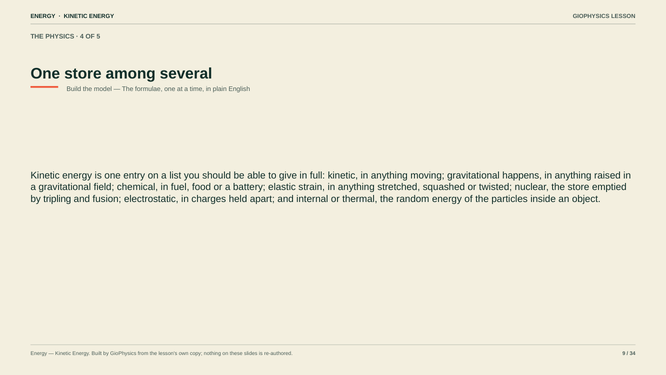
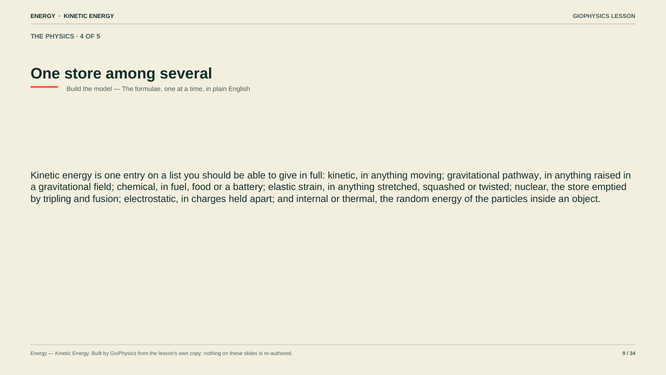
happens: happens -> pathway
